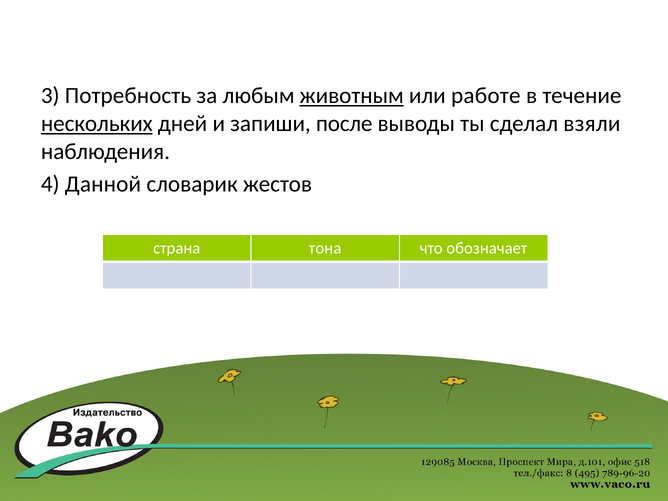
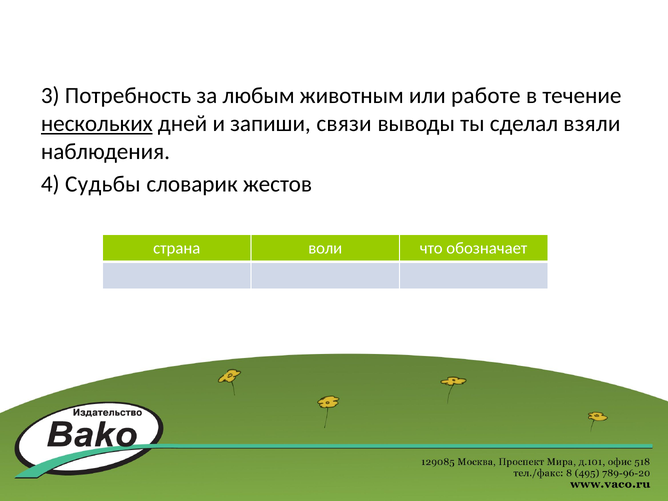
животным underline: present -> none
после: после -> связи
Данной: Данной -> Судьбы
тона: тона -> воли
